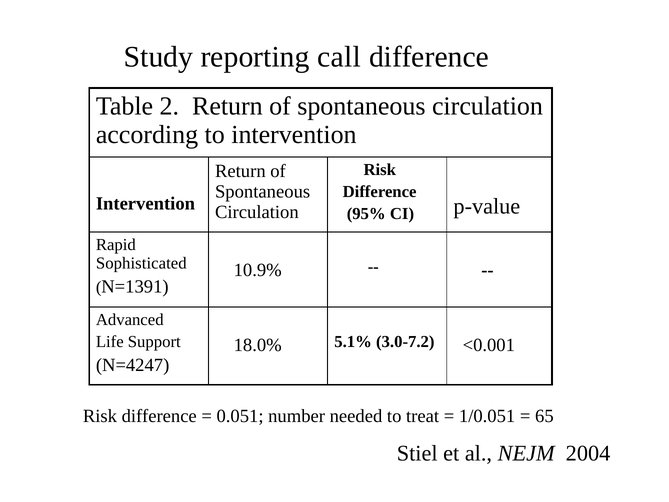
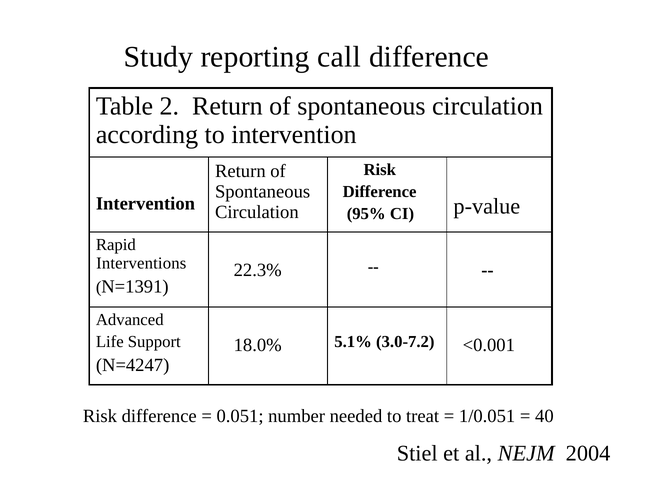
Sophisticated: Sophisticated -> Interventions
10.9%: 10.9% -> 22.3%
65: 65 -> 40
